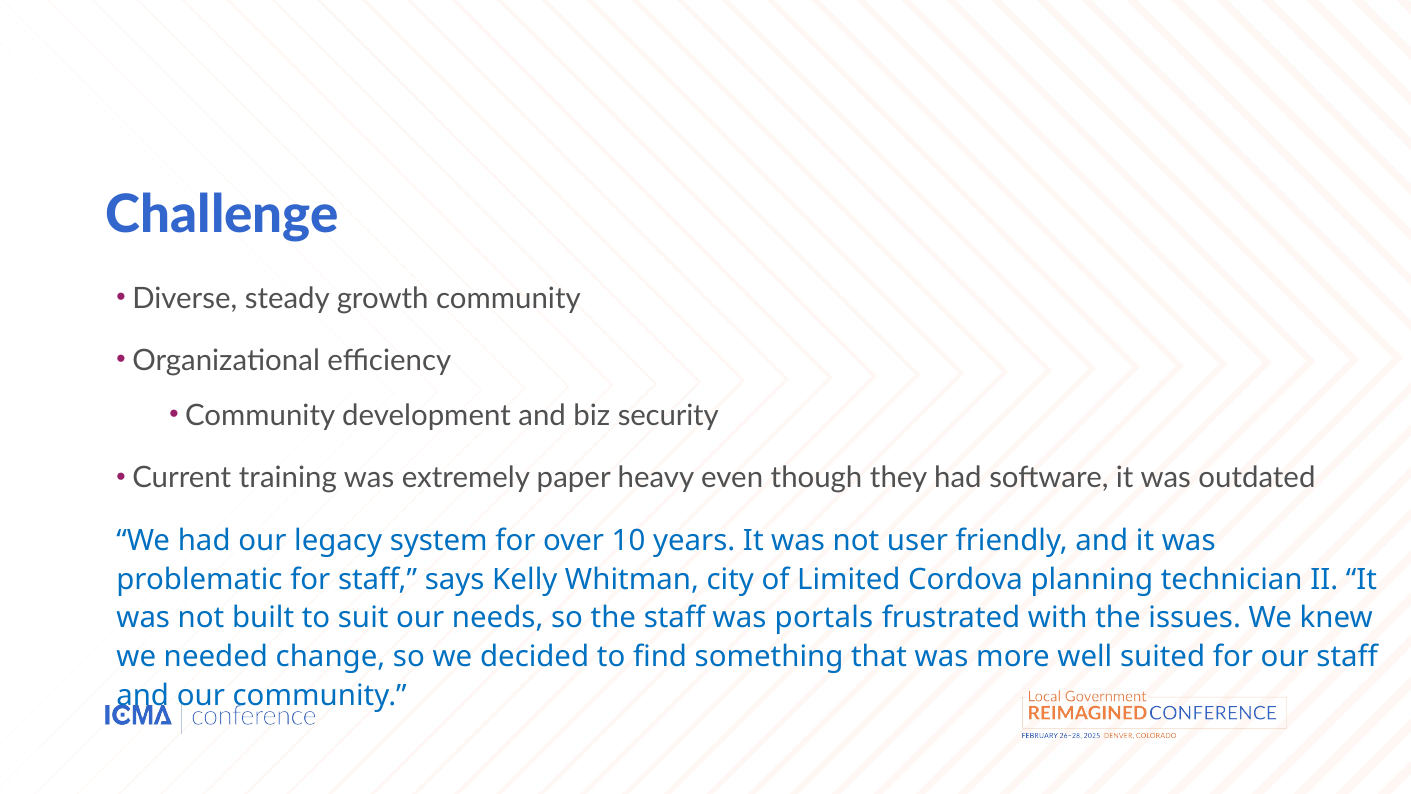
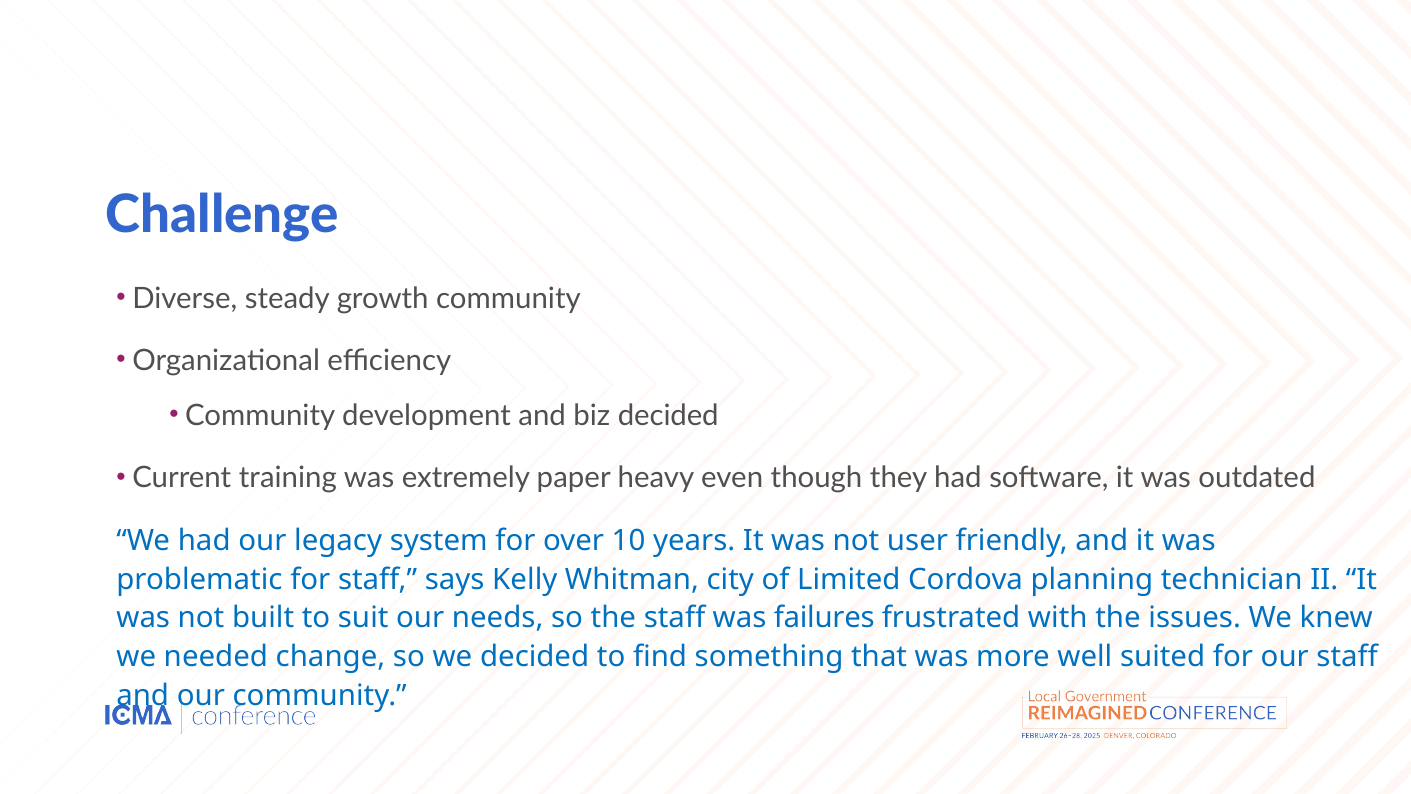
biz security: security -> decided
portals: portals -> failures
